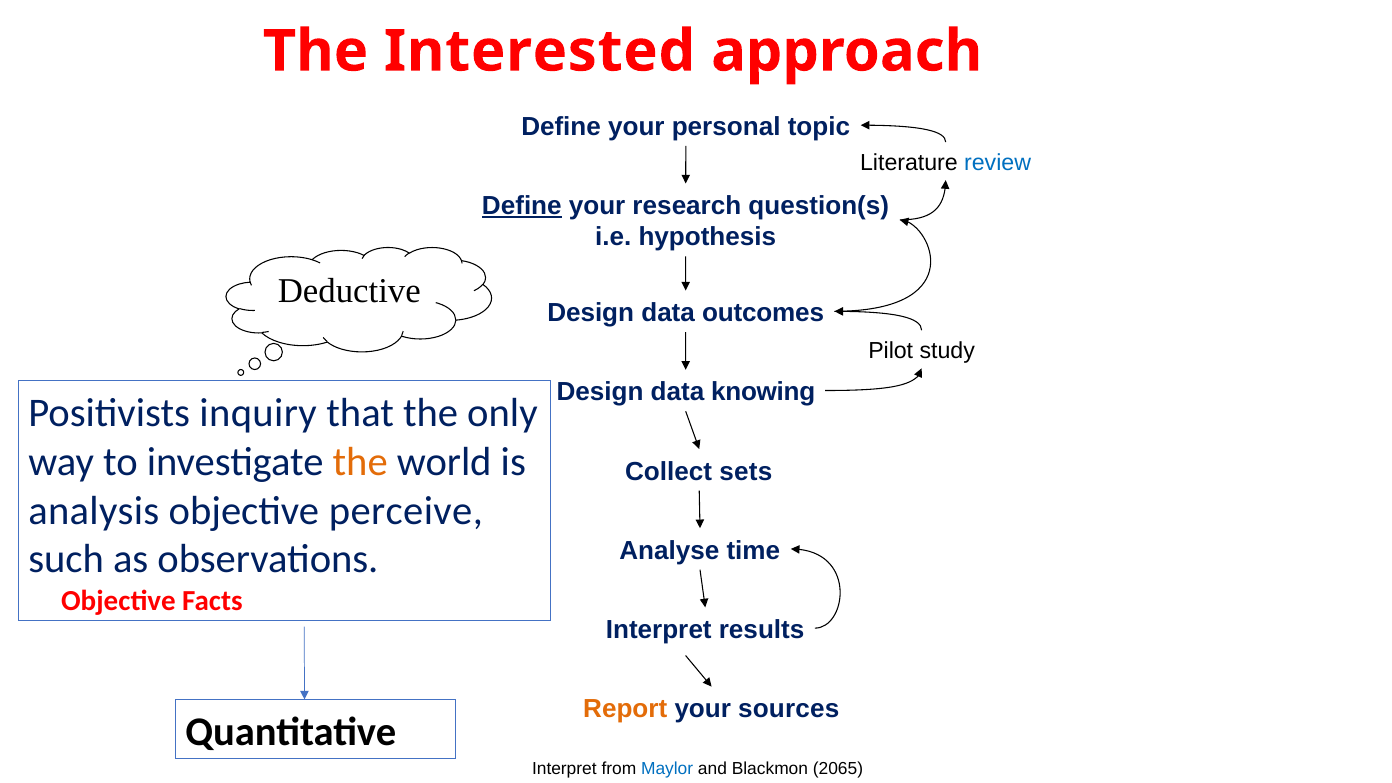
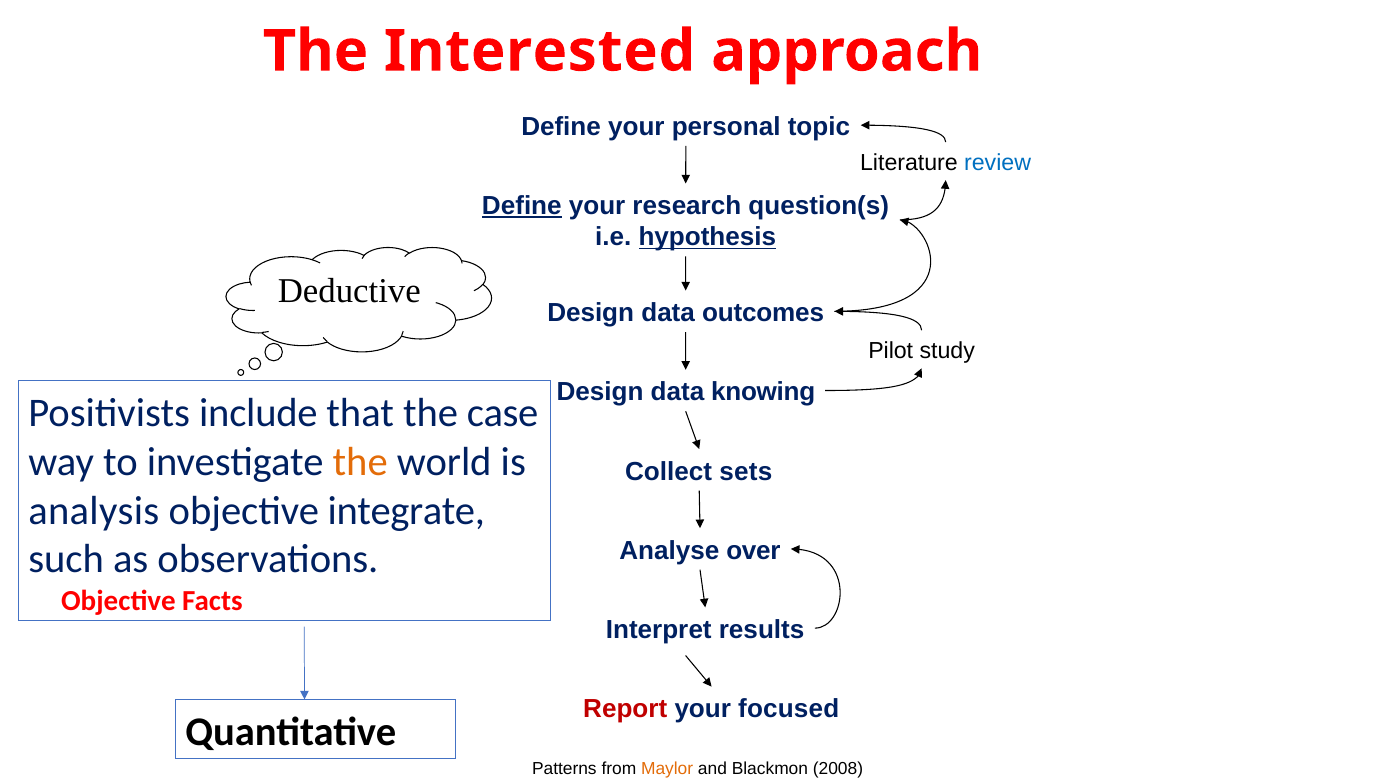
hypothesis underline: none -> present
inquiry: inquiry -> include
only: only -> case
perceive: perceive -> integrate
time: time -> over
Report colour: orange -> red
sources: sources -> focused
Interpret at (564, 768): Interpret -> Patterns
Maylor colour: blue -> orange
2065: 2065 -> 2008
